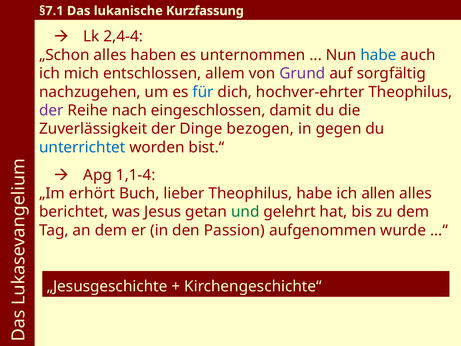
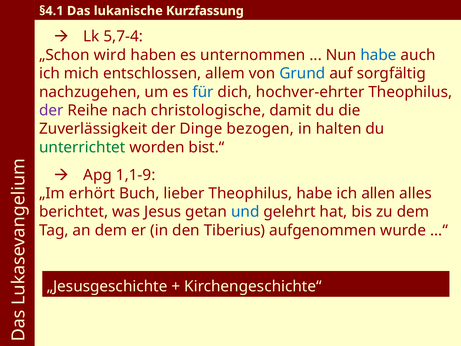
§7.1: §7.1 -> §4.1
2,4-4: 2,4-4 -> 5,7-4
„Schon alles: alles -> wird
Grund colour: purple -> blue
eingeschlossen: eingeschlossen -> christologische
gegen: gegen -> halten
unterrichtet colour: blue -> green
1,1-4: 1,1-4 -> 1,1-9
und colour: green -> blue
Passion: Passion -> Tiberius
